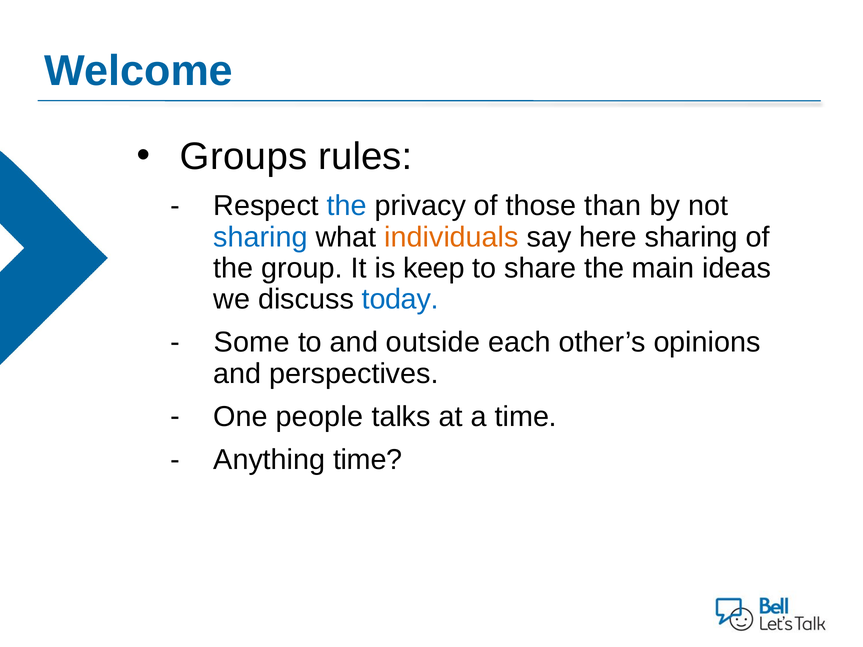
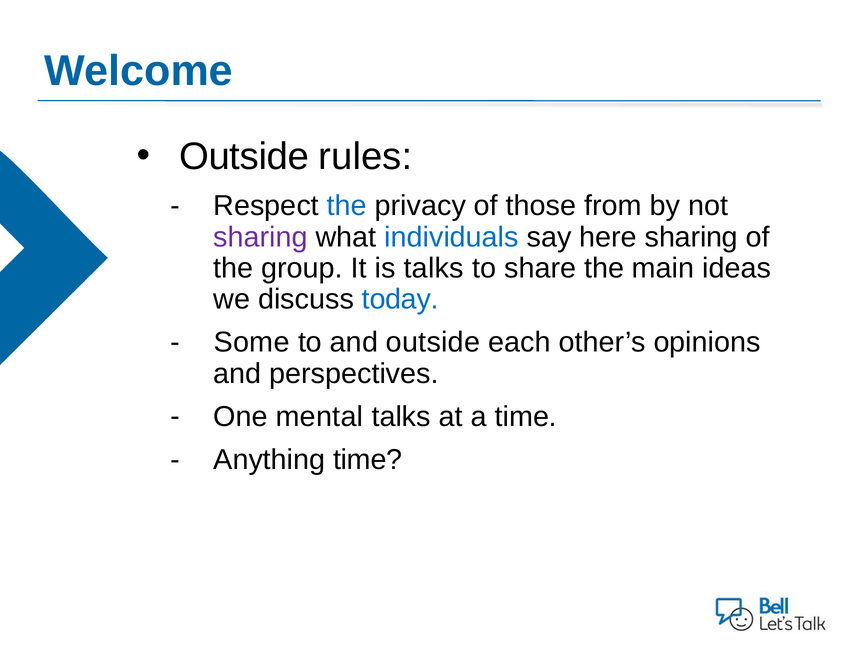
Groups at (244, 157): Groups -> Outside
than: than -> from
sharing at (261, 237) colour: blue -> purple
individuals colour: orange -> blue
is keep: keep -> talks
people: people -> mental
